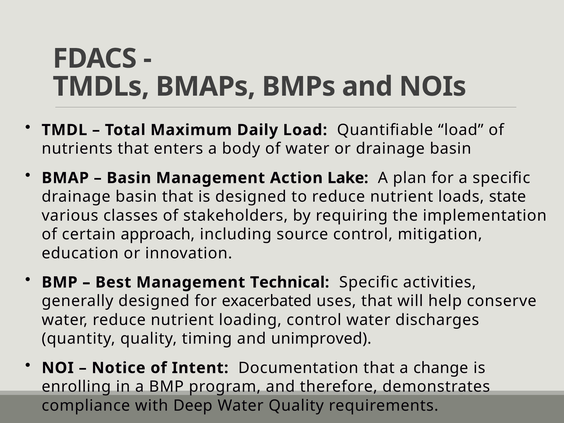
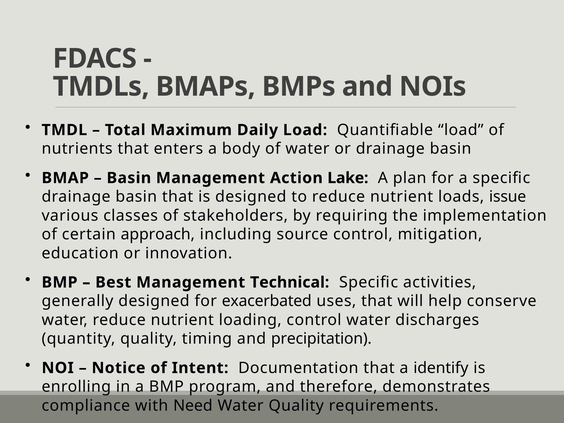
state: state -> issue
unimproved: unimproved -> precipitation
change: change -> identify
Deep: Deep -> Need
